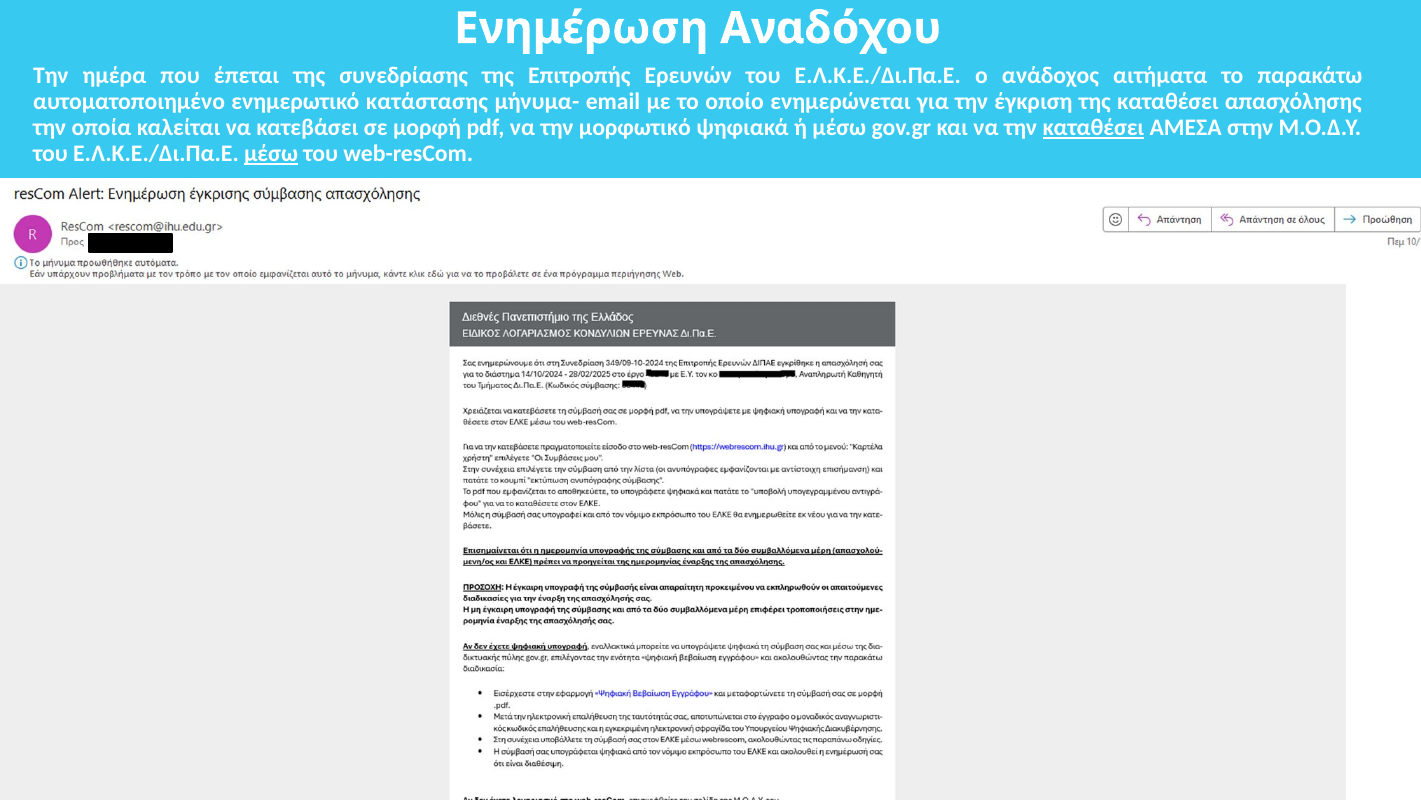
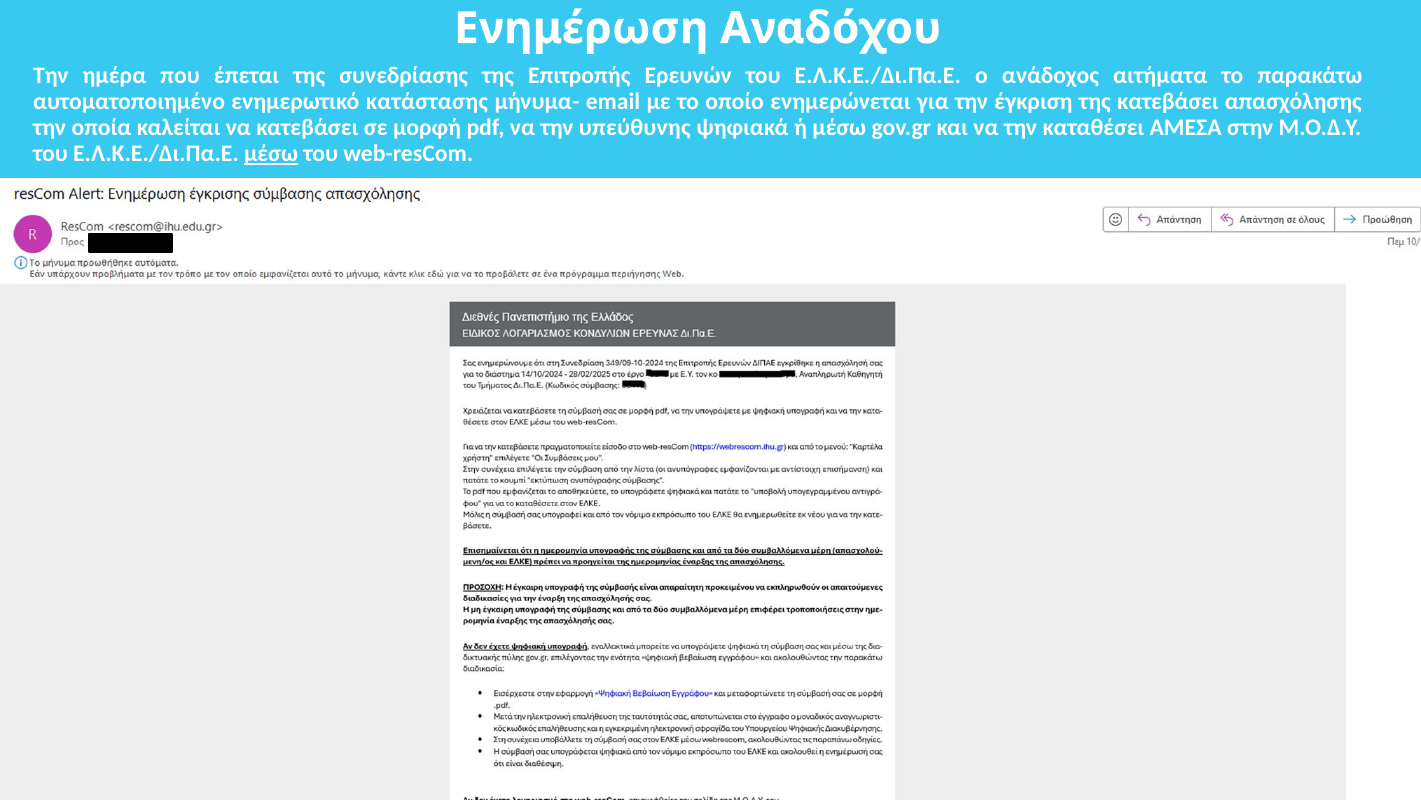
της καταθέσει: καταθέσει -> κατεβάσει
μορφωτικό: μορφωτικό -> υπεύθυνης
καταθέσει at (1093, 128) underline: present -> none
